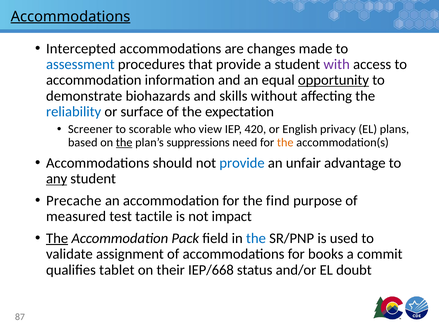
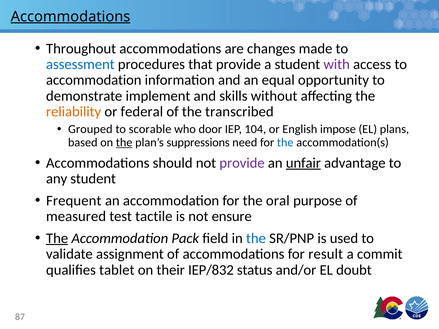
Intercepted: Intercepted -> Throughout
opportunity underline: present -> none
biohazards: biohazards -> implement
reliability colour: blue -> orange
surface: surface -> federal
expectation: expectation -> transcribed
Screener: Screener -> Grouped
view: view -> door
420: 420 -> 104
privacy: privacy -> impose
the at (285, 142) colour: orange -> blue
provide at (242, 163) colour: blue -> purple
unfair underline: none -> present
any underline: present -> none
Precache: Precache -> Frequent
find: find -> oral
impact: impact -> ensure
books: books -> result
IEP/668: IEP/668 -> IEP/832
